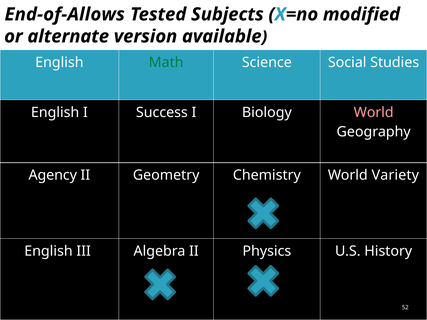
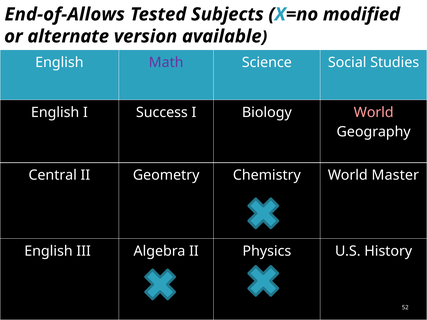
Math colour: green -> purple
Agency: Agency -> Central
Variety: Variety -> Master
